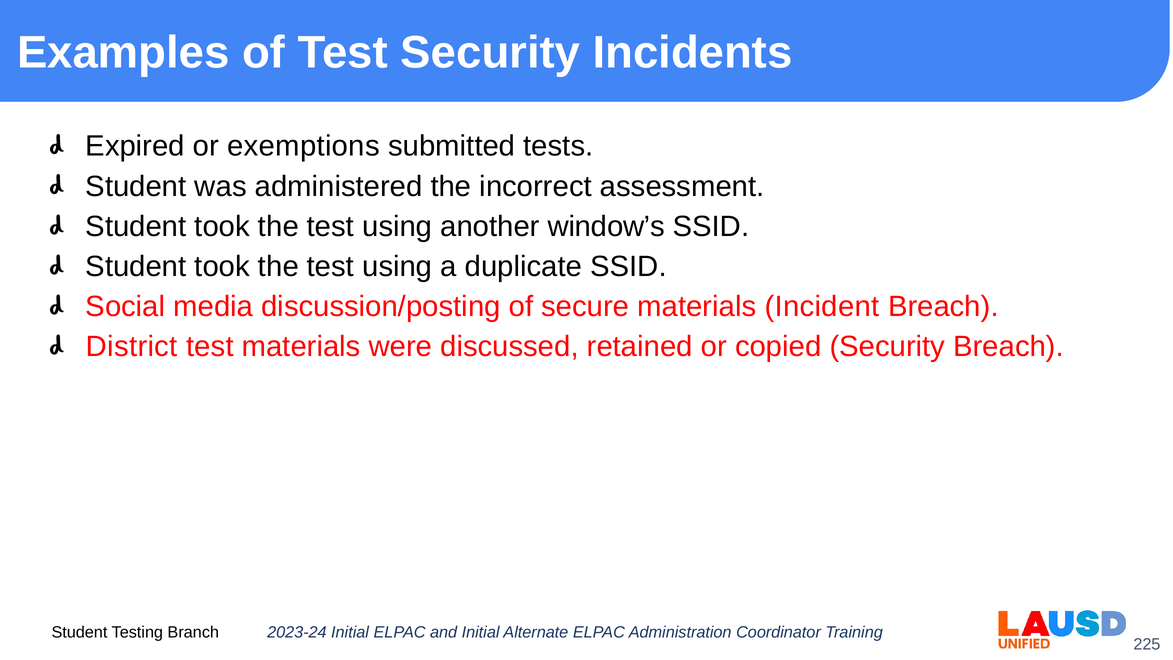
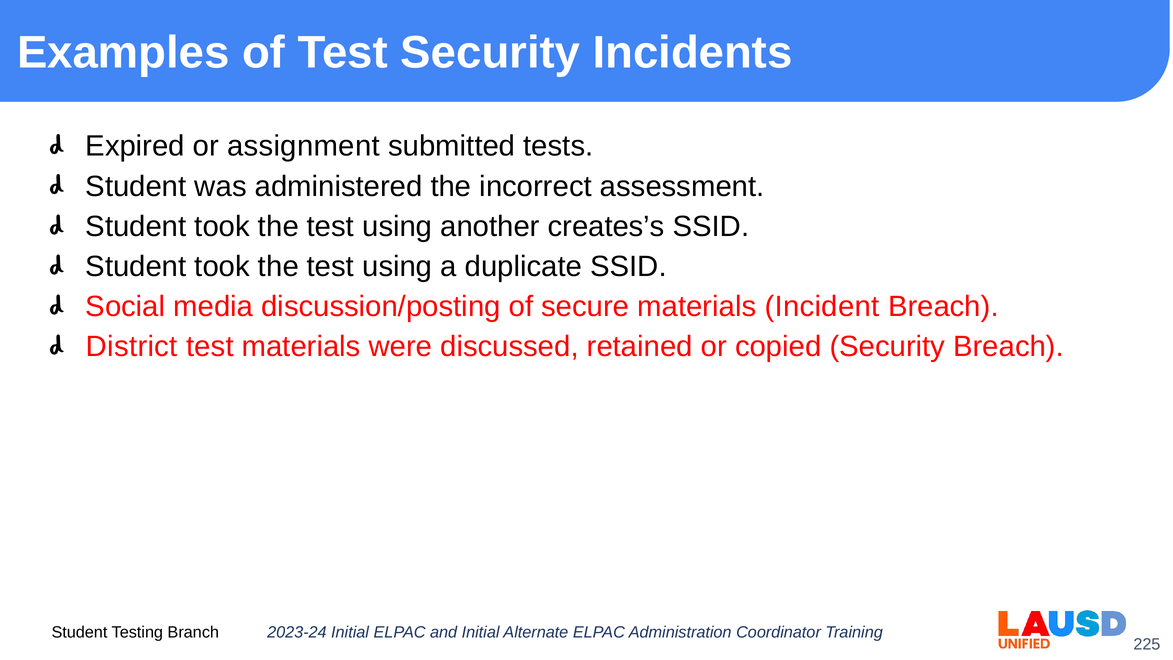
exemptions: exemptions -> assignment
window’s: window’s -> creates’s
